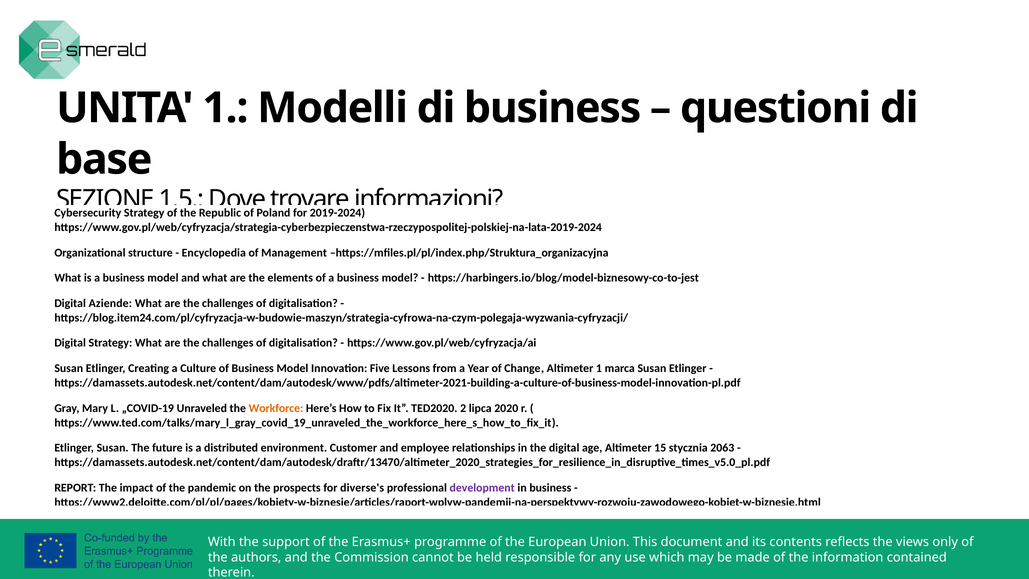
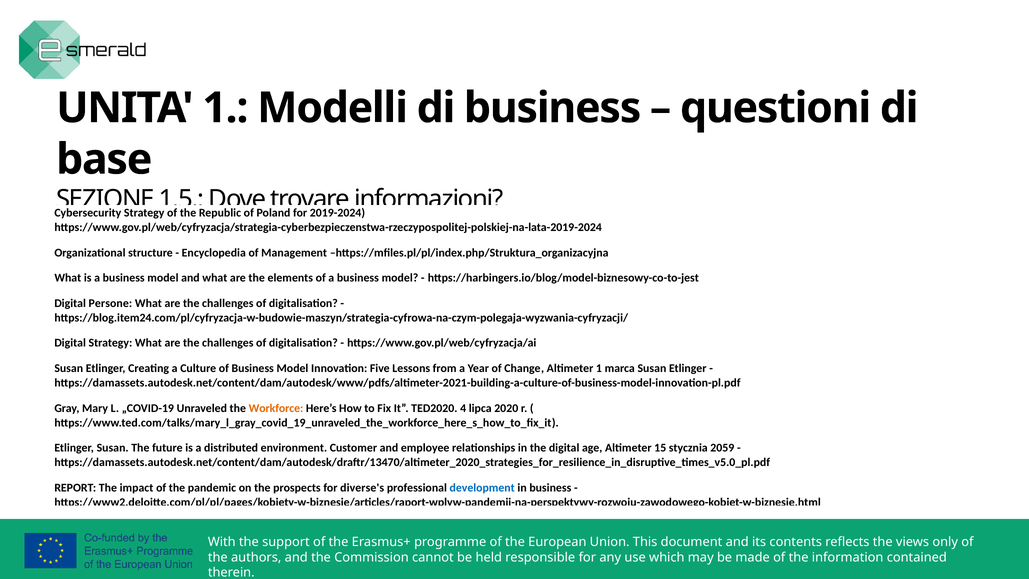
Aziende: Aziende -> Persone
2: 2 -> 4
2063: 2063 -> 2059
development colour: purple -> blue
